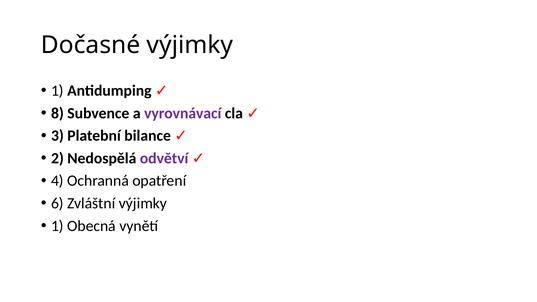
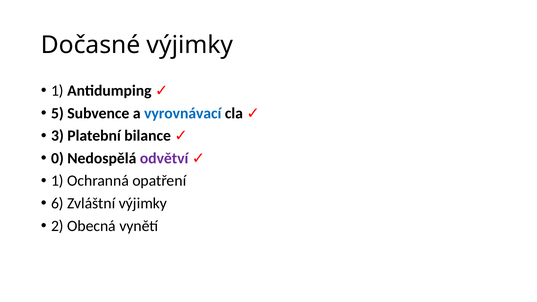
8: 8 -> 5
vyrovnávací colour: purple -> blue
2: 2 -> 0
4 at (57, 181): 4 -> 1
1 at (57, 226): 1 -> 2
